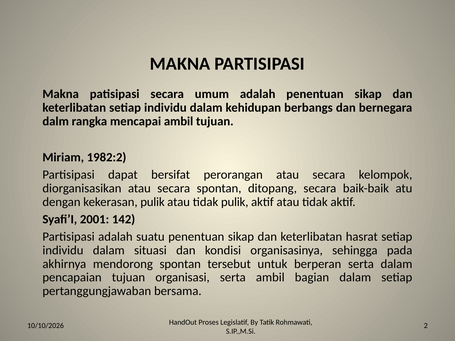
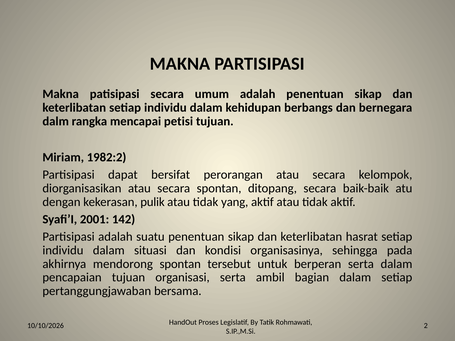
mencapai ambil: ambil -> petisi
tidak pulik: pulik -> yang
